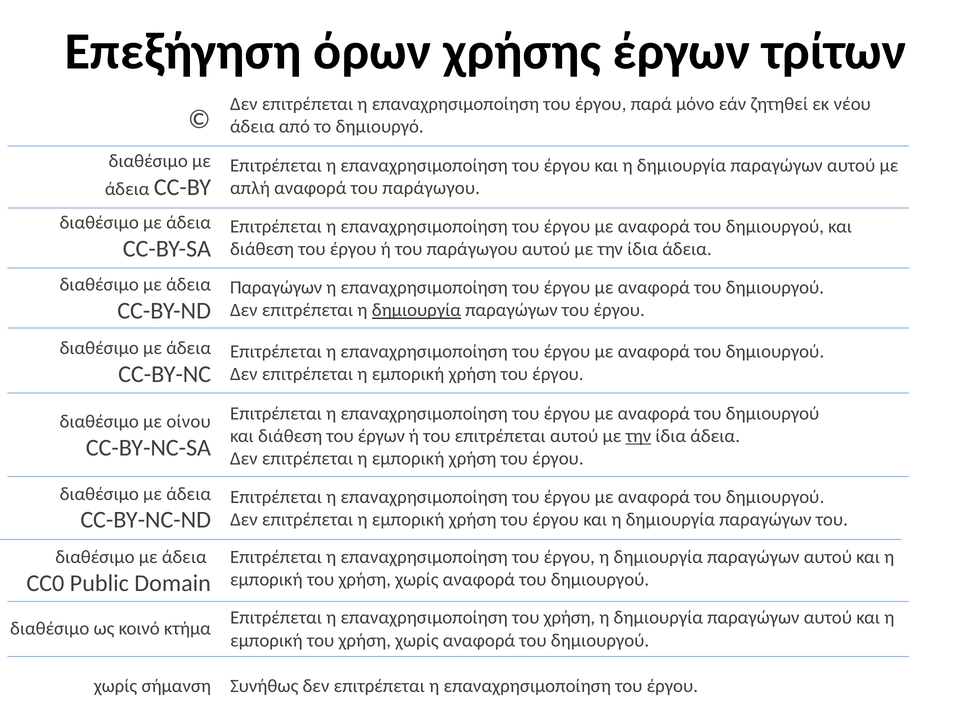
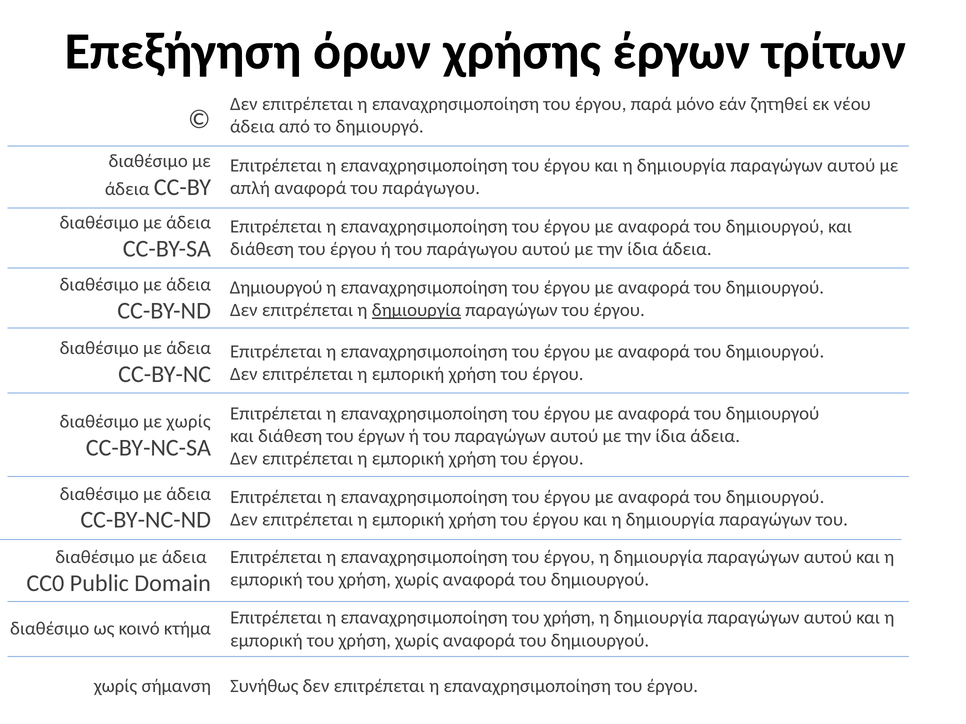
Παραγώγων at (276, 288): Παραγώγων -> Δημιουργού
με οίνου: οίνου -> χωρίς
του επιτρέπεται: επιτρέπεται -> παραγώγων
την at (638, 436) underline: present -> none
